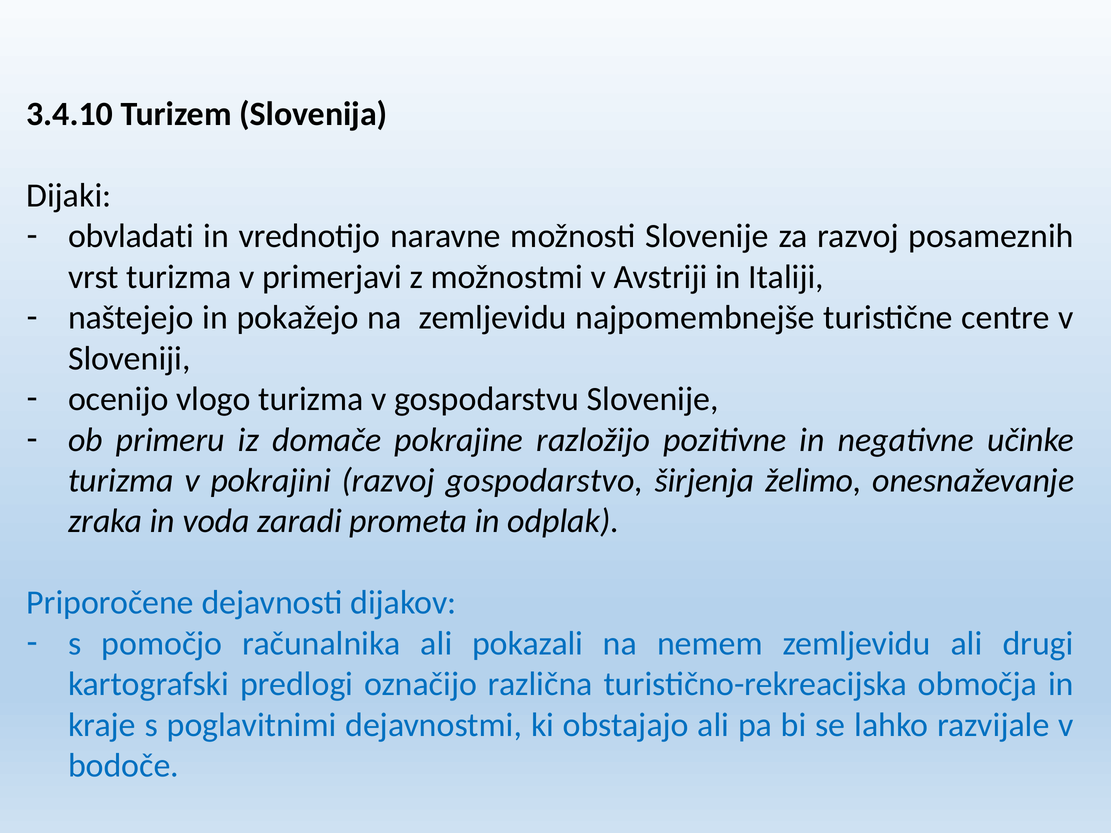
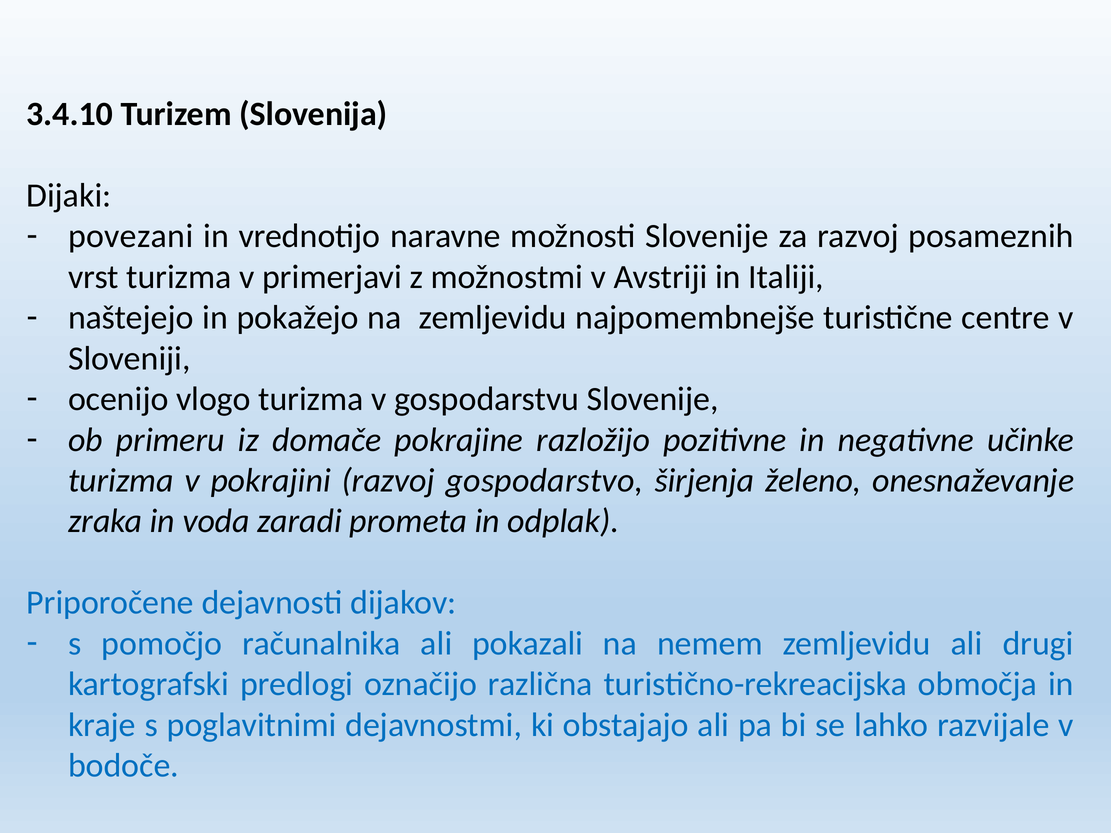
obvladati: obvladati -> povezani
želimo: želimo -> želeno
